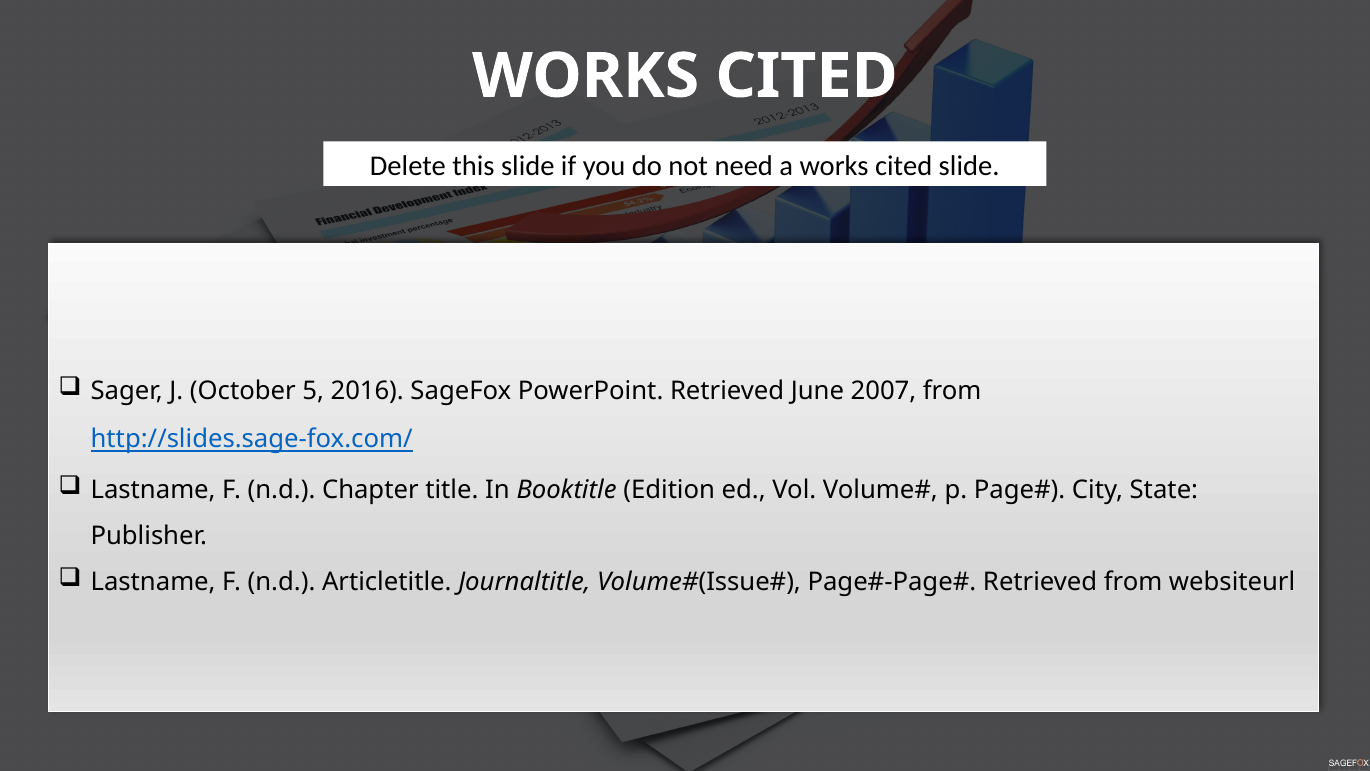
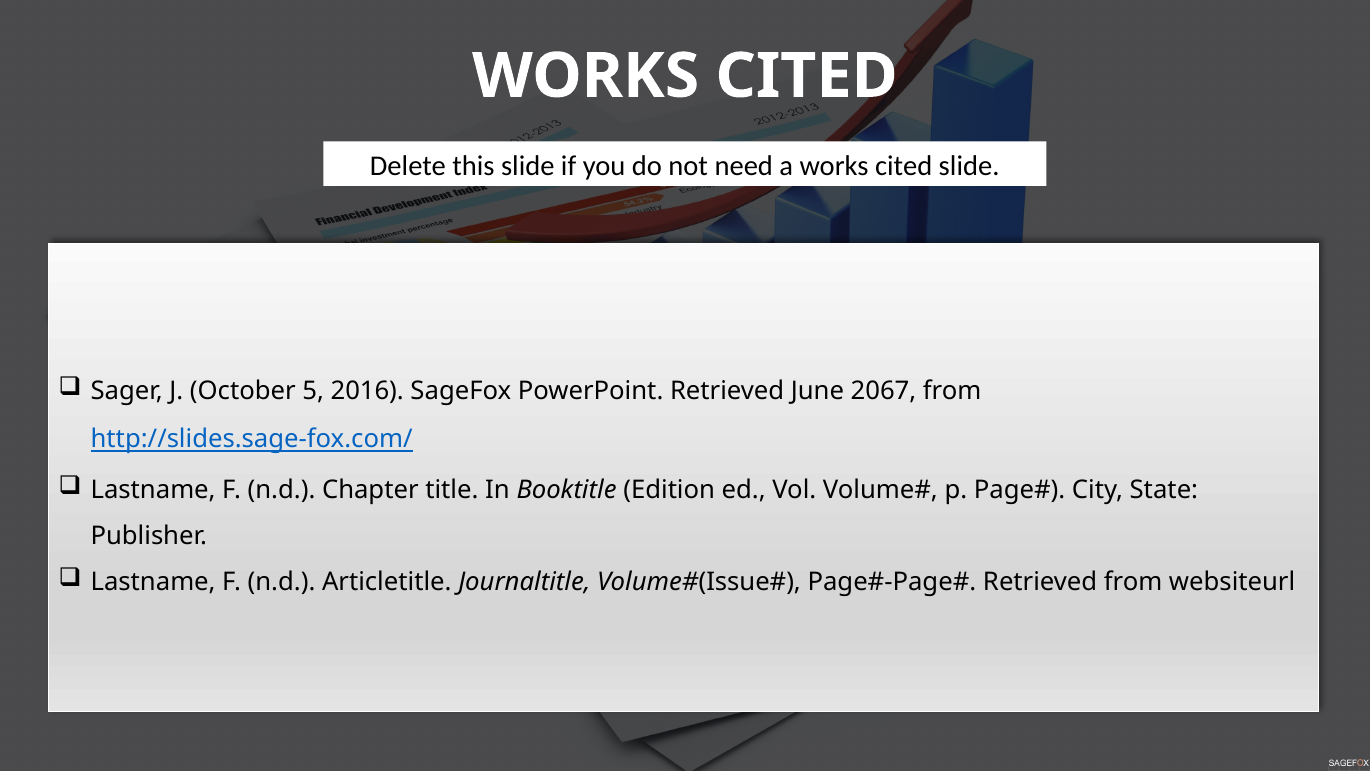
2007: 2007 -> 2067
